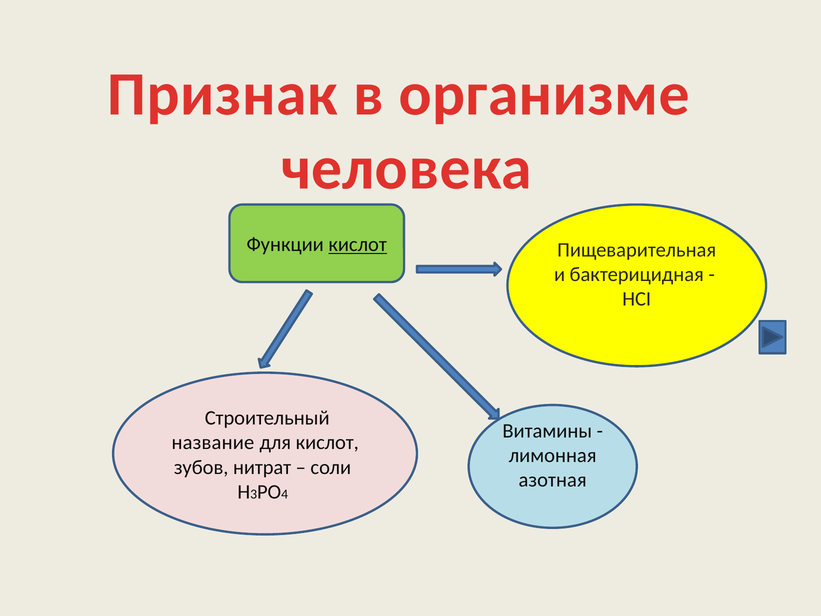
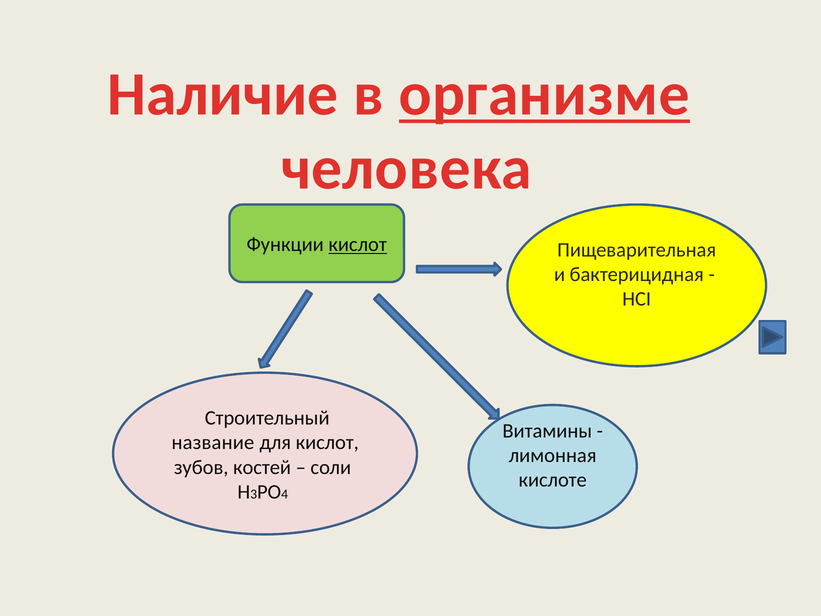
Признак: Признак -> Наличие
организме underline: none -> present
нитрат: нитрат -> костей
азотная: азотная -> кислоте
